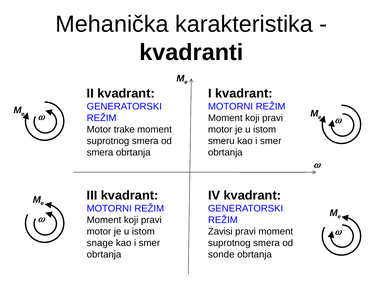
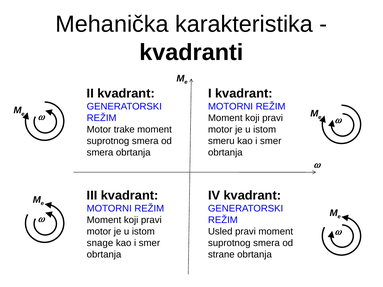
Zavisi: Zavisi -> Usled
sonde: sonde -> strane
